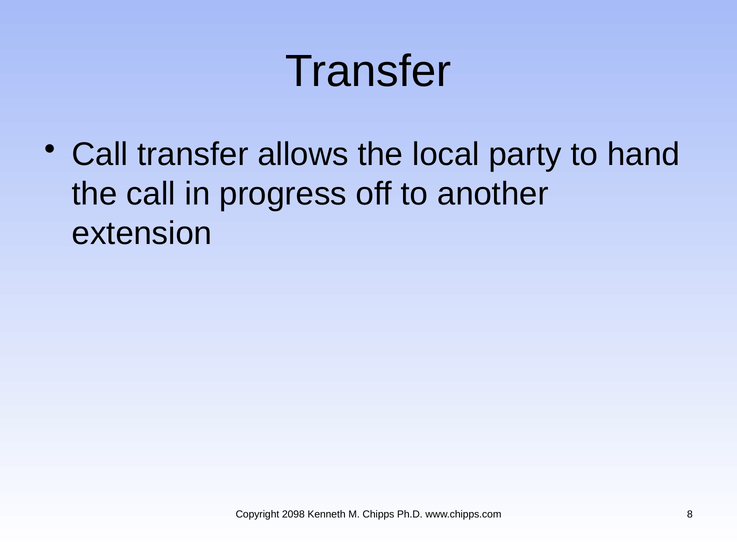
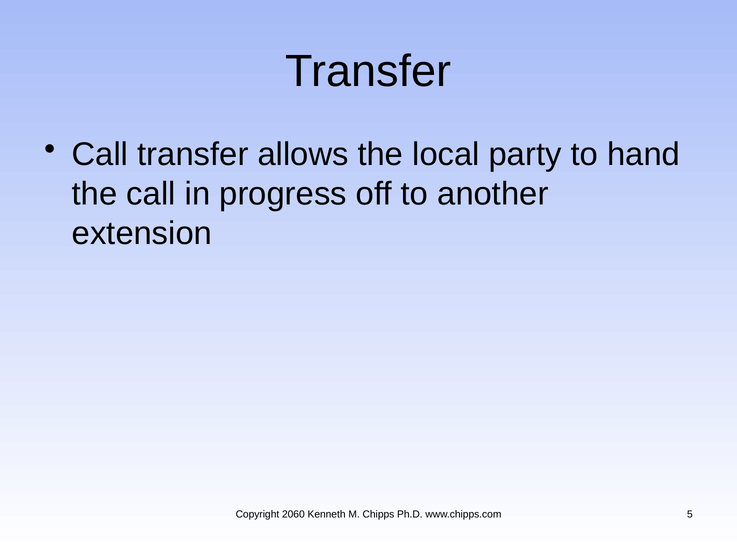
2098: 2098 -> 2060
8: 8 -> 5
